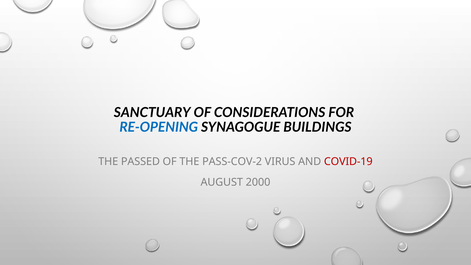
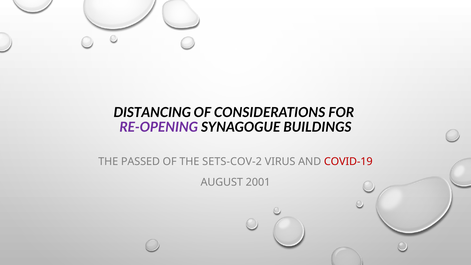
SANCTUARY: SANCTUARY -> DISTANCING
RE-OPENING colour: blue -> purple
PASS-COV-2: PASS-COV-2 -> SETS-COV-2
2000: 2000 -> 2001
